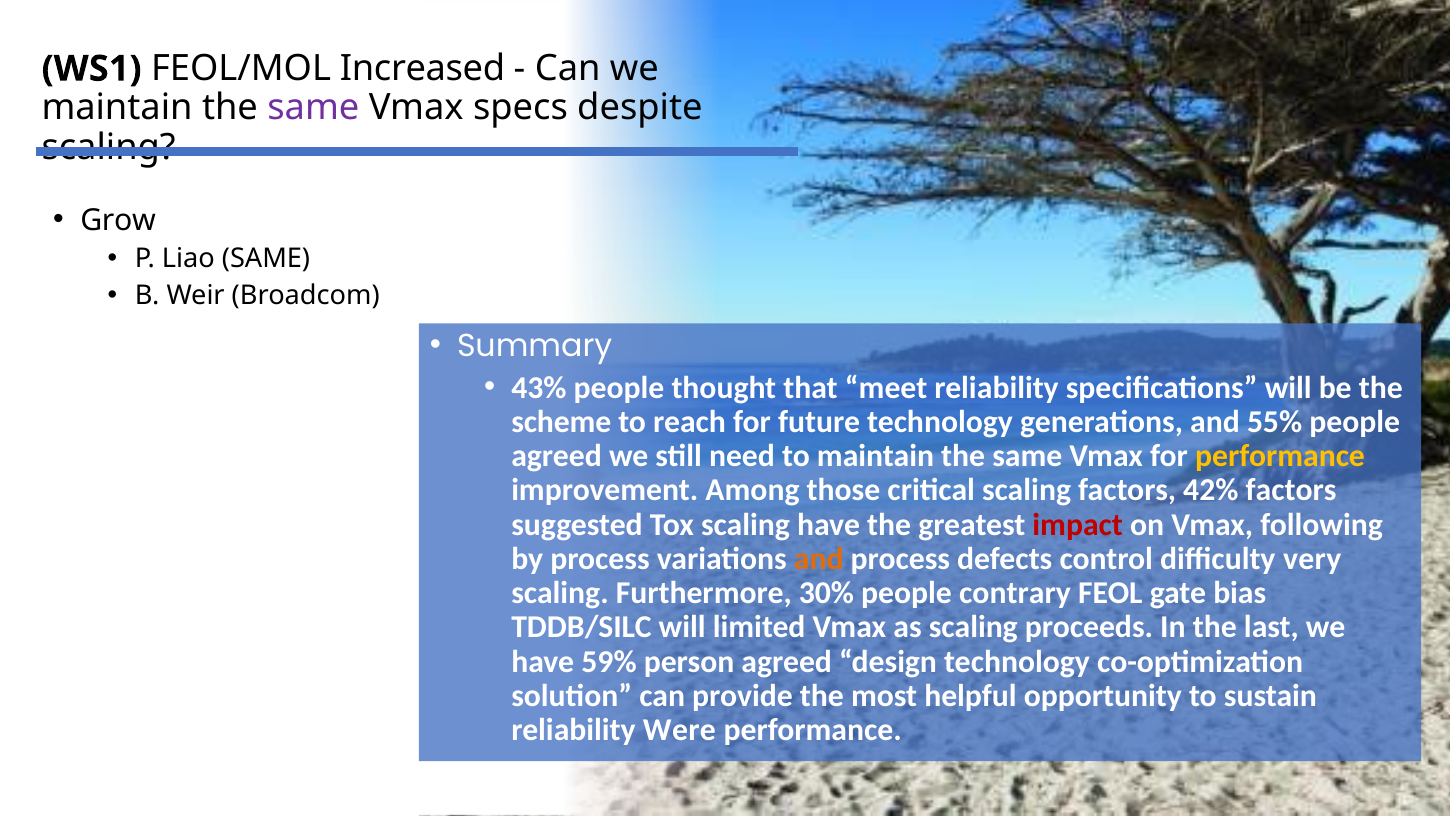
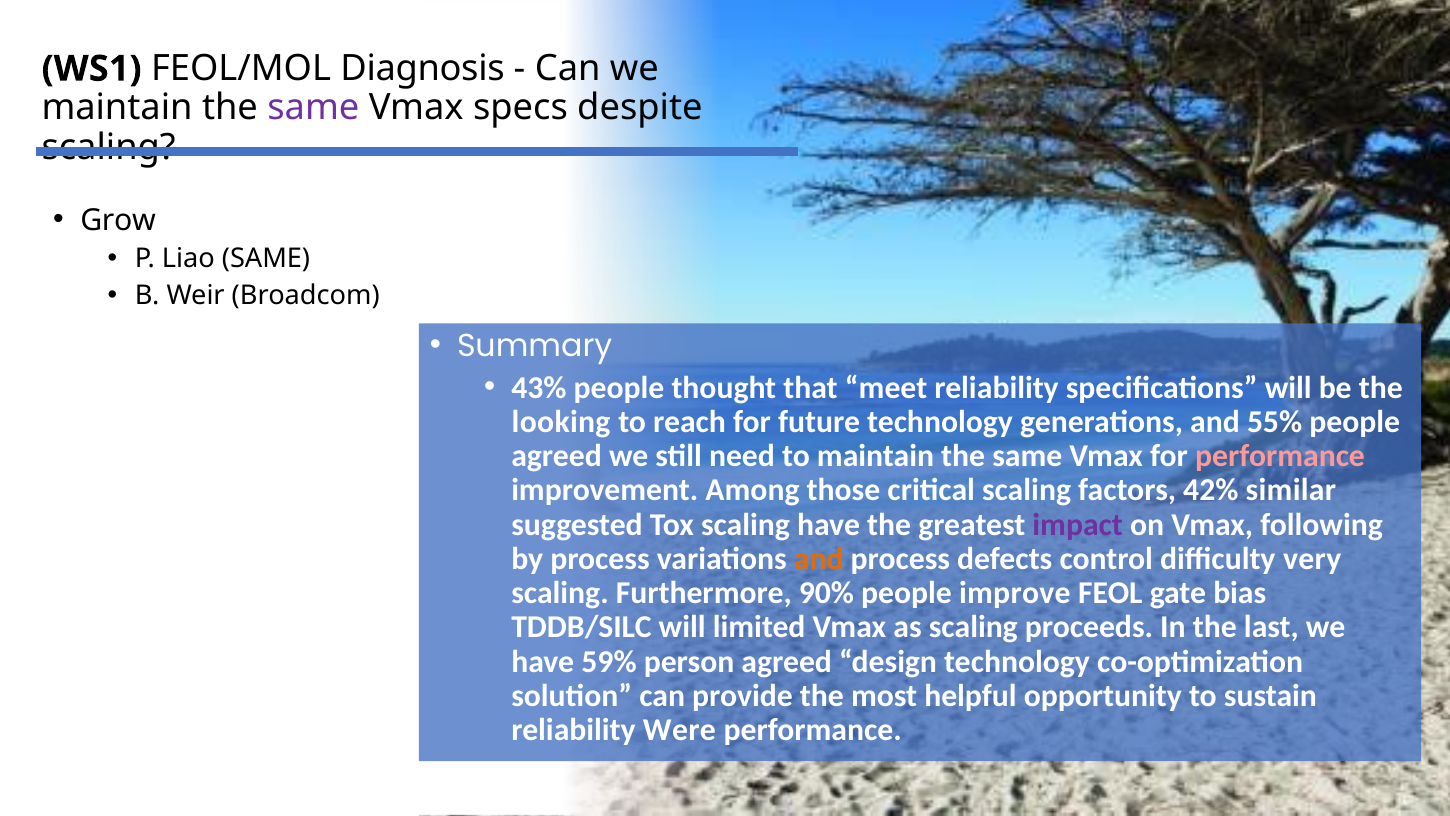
Increased: Increased -> Diagnosis
scheme: scheme -> looking
performance at (1280, 456) colour: yellow -> pink
42% factors: factors -> similar
impact colour: red -> purple
30%: 30% -> 90%
contrary: contrary -> improve
